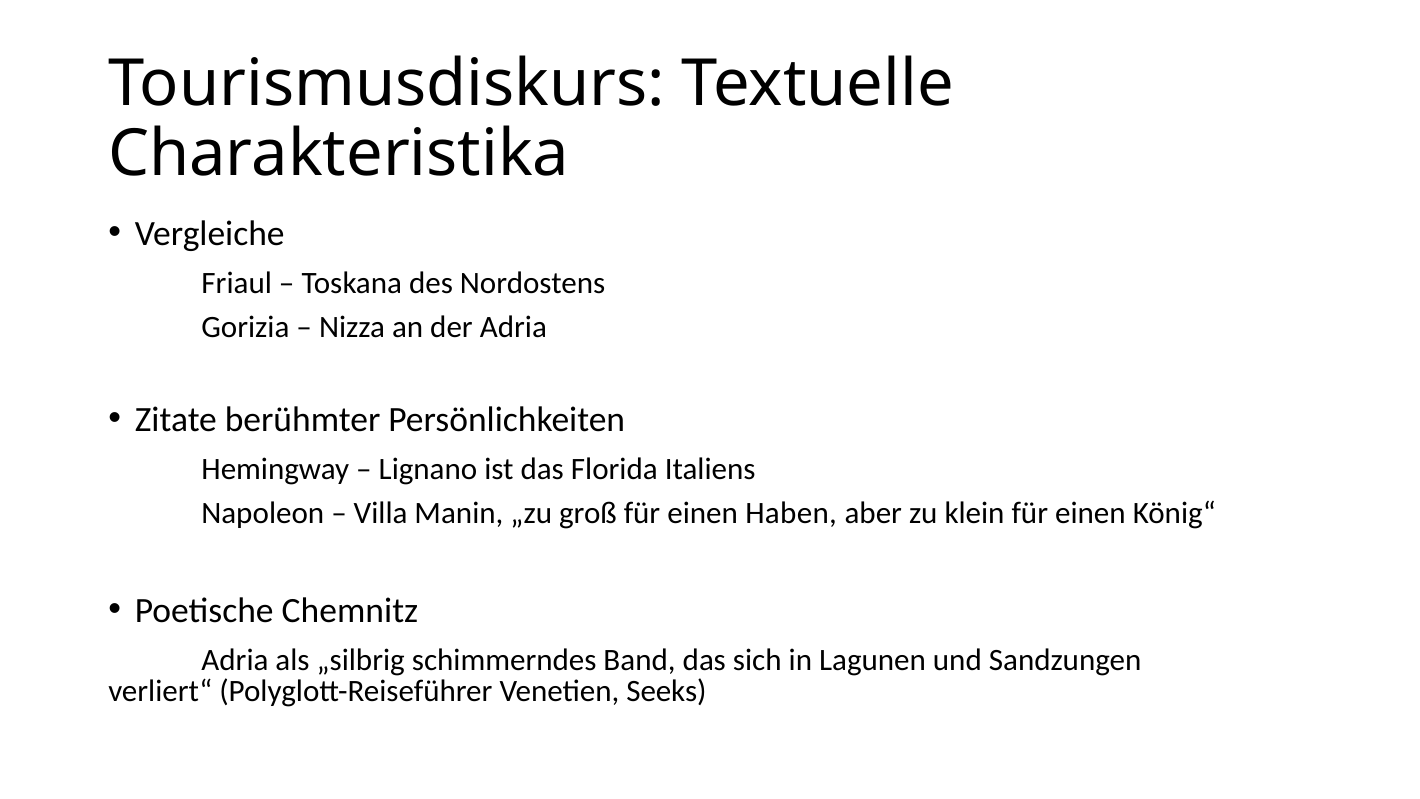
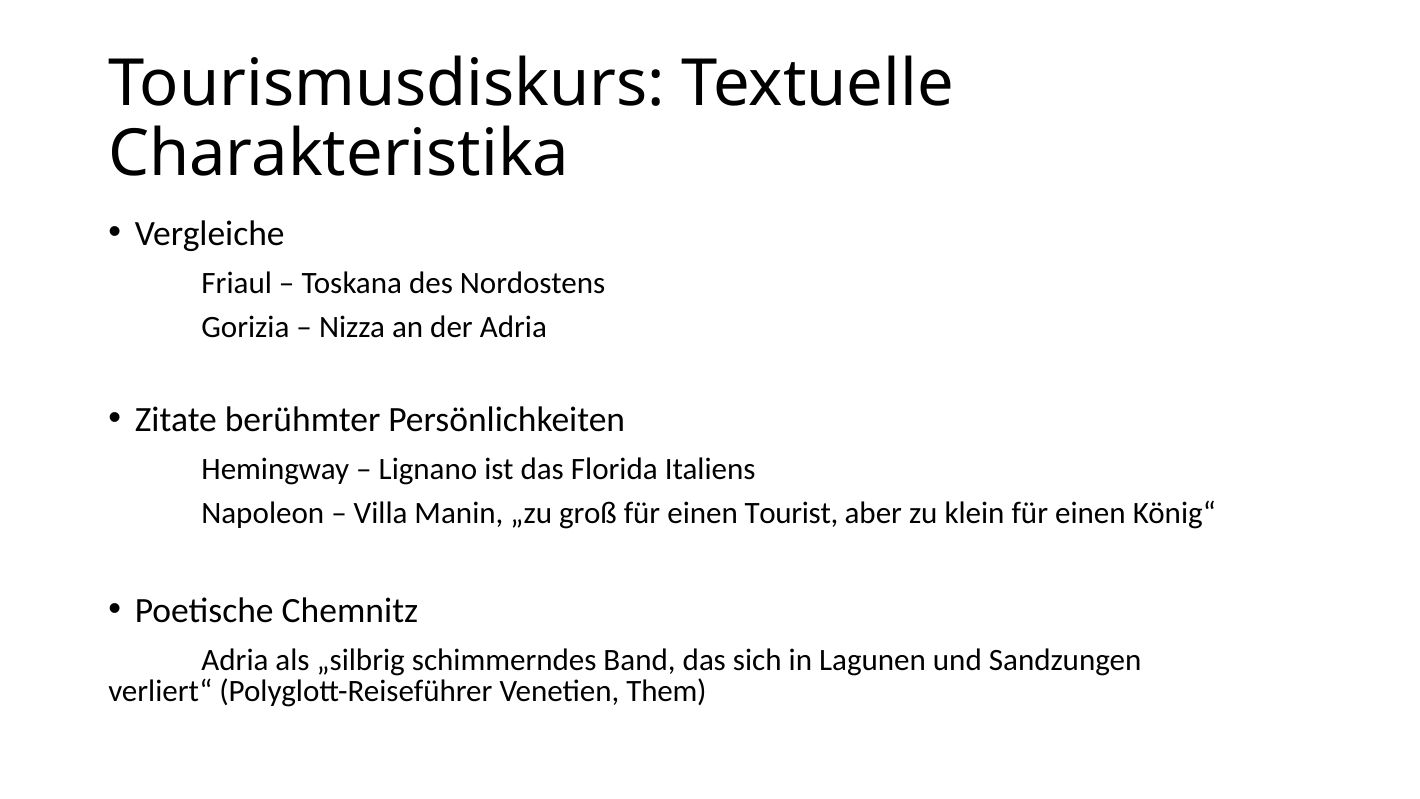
Haben: Haben -> Tourist
Seeks: Seeks -> Them
